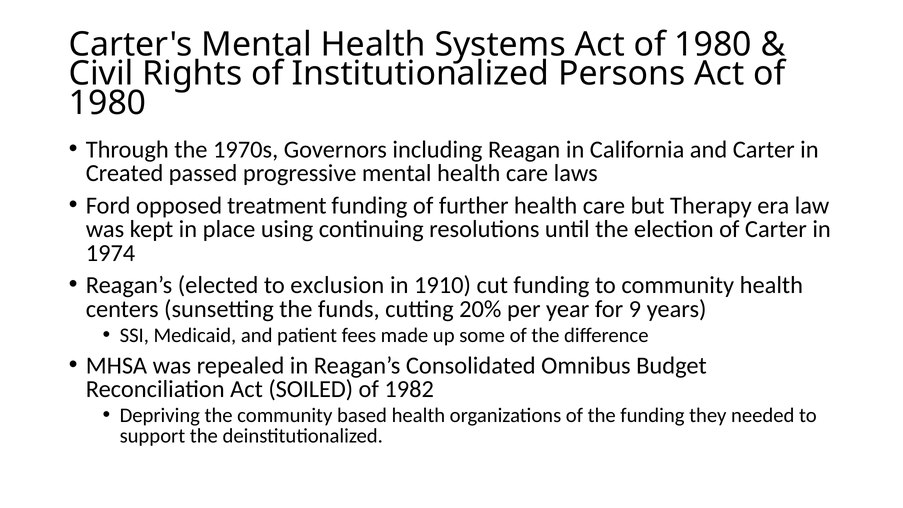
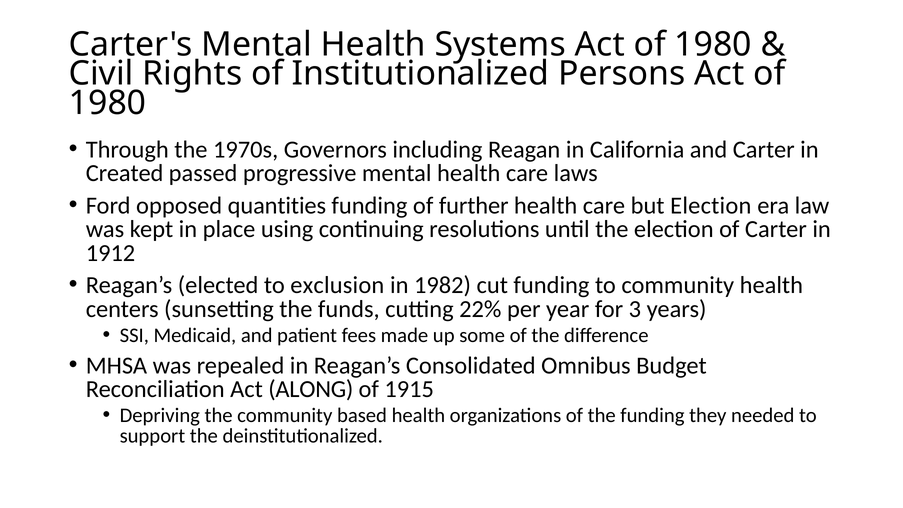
treatment: treatment -> quantities
but Therapy: Therapy -> Election
1974: 1974 -> 1912
1910: 1910 -> 1982
20%: 20% -> 22%
9: 9 -> 3
SOILED: SOILED -> ALONG
1982: 1982 -> 1915
